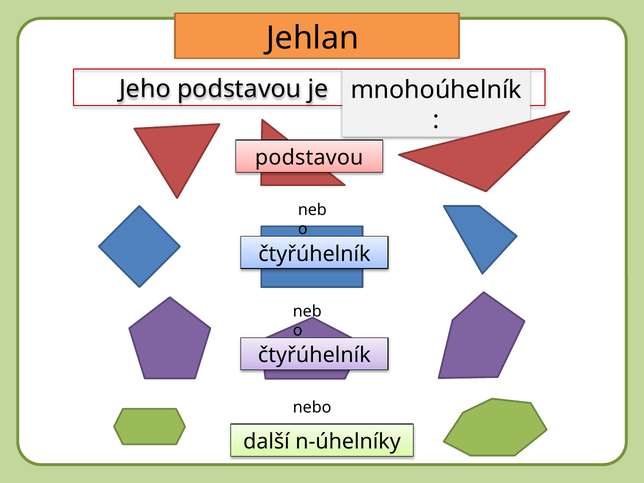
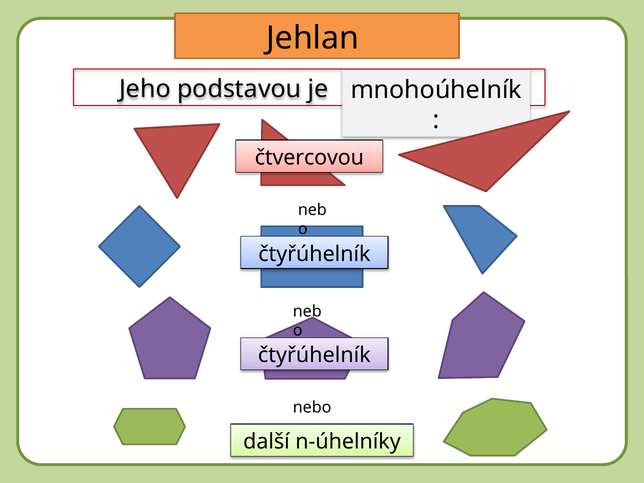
podstavou at (309, 158): podstavou -> čtvercovou
